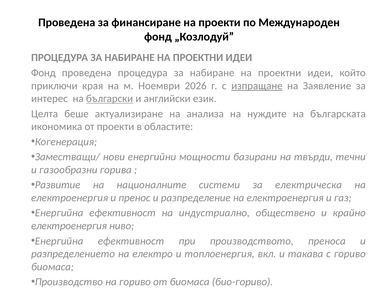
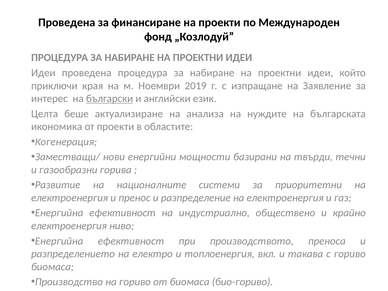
Фонд at (43, 73): Фонд -> Идеи
2026: 2026 -> 2019
изпращане underline: present -> none
електрическа: електрическа -> приоритетни
